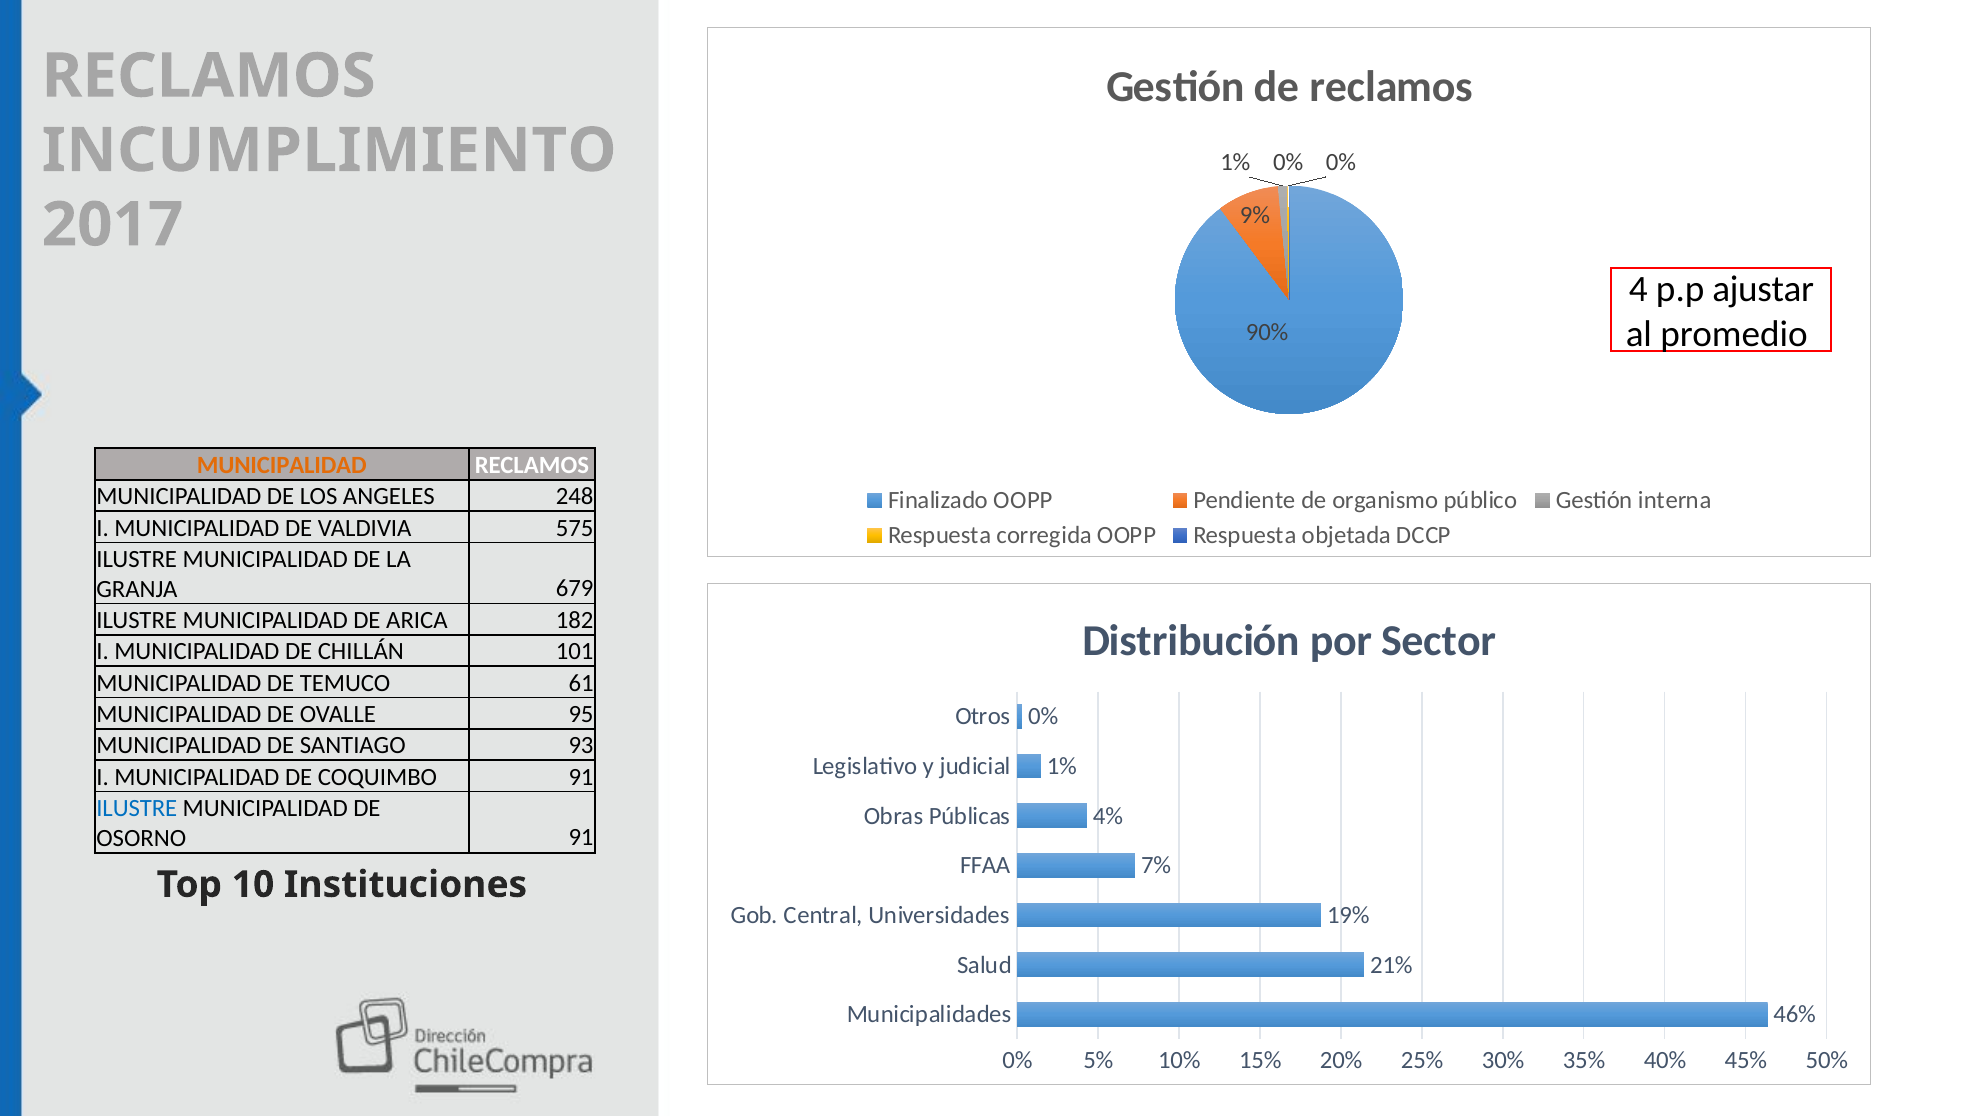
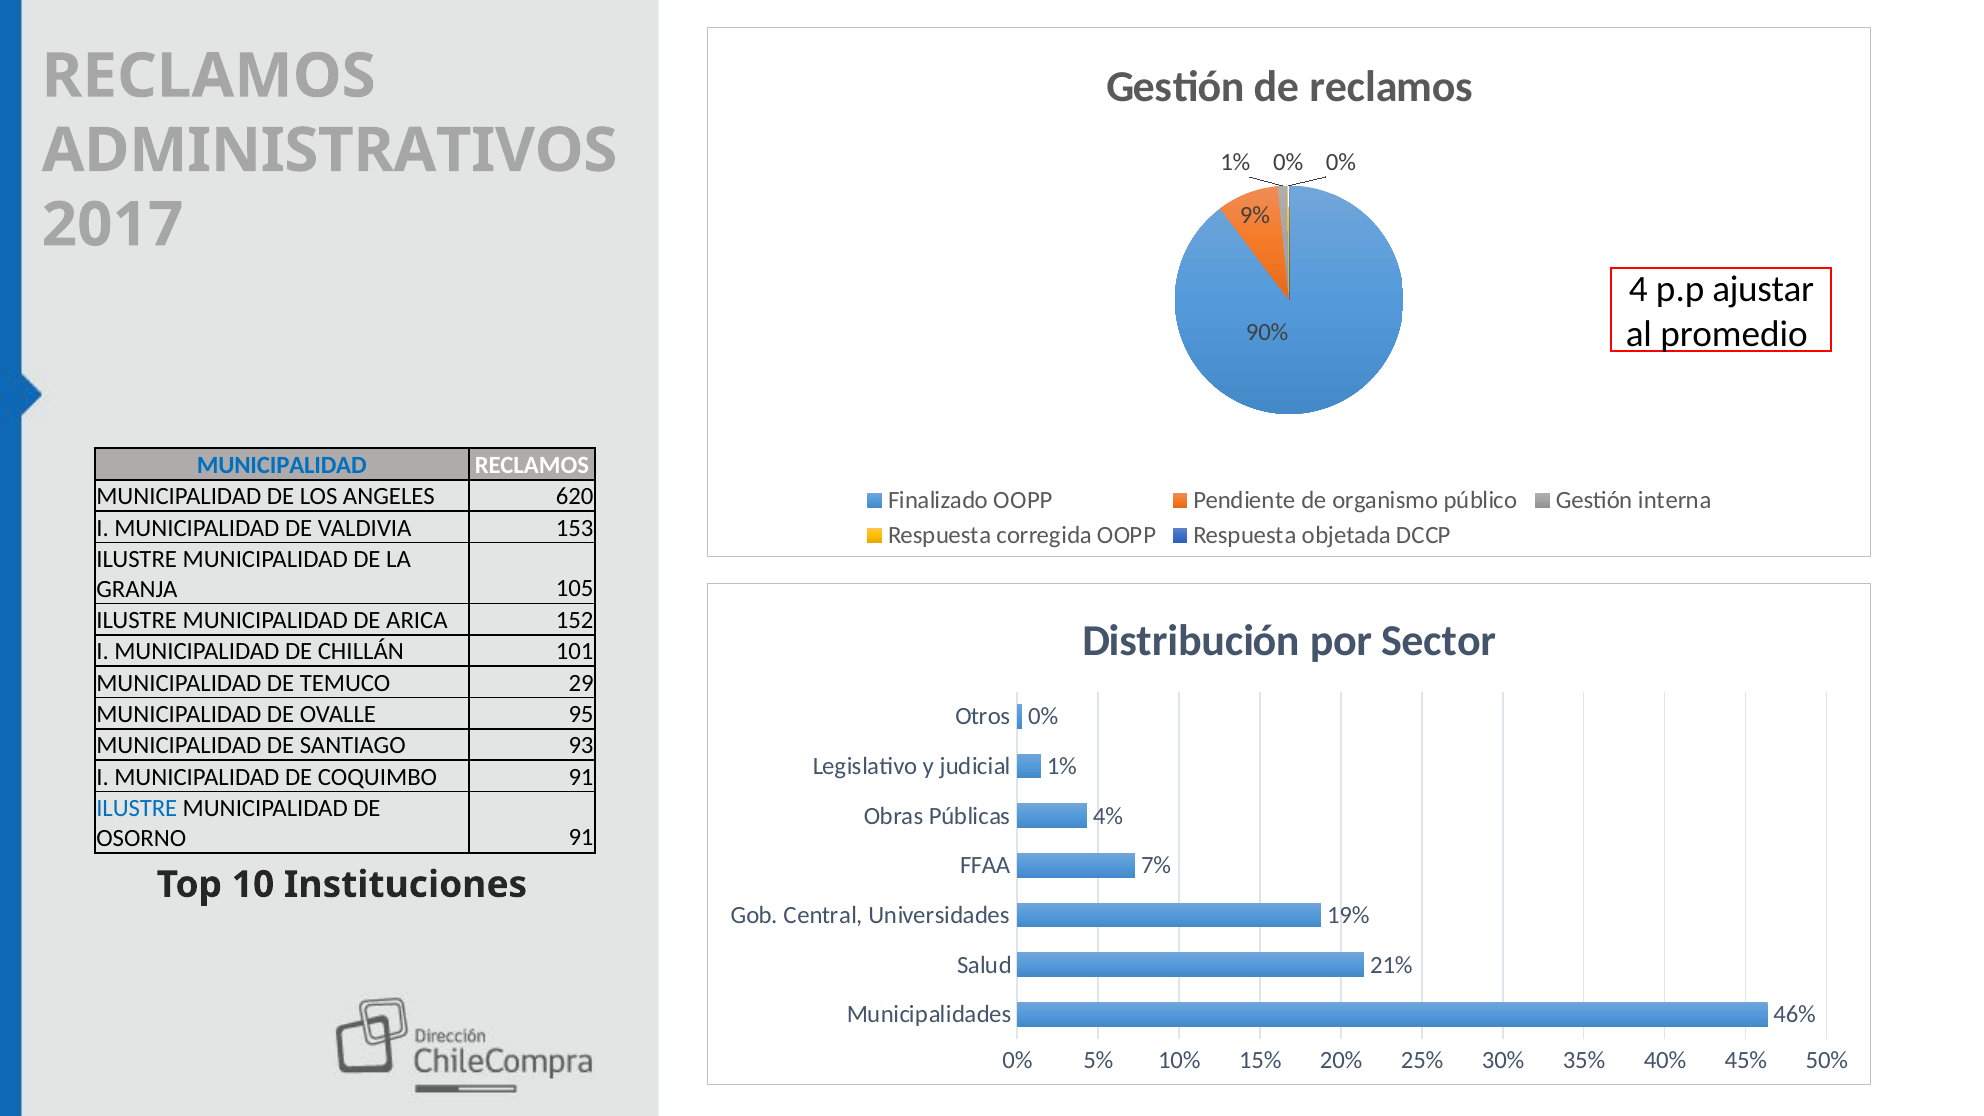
INCUMPLIMIENTO: INCUMPLIMIENTO -> ADMINISTRATIVOS
MUNICIPALIDAD at (282, 465) colour: orange -> blue
248: 248 -> 620
575: 575 -> 153
679: 679 -> 105
182: 182 -> 152
61: 61 -> 29
